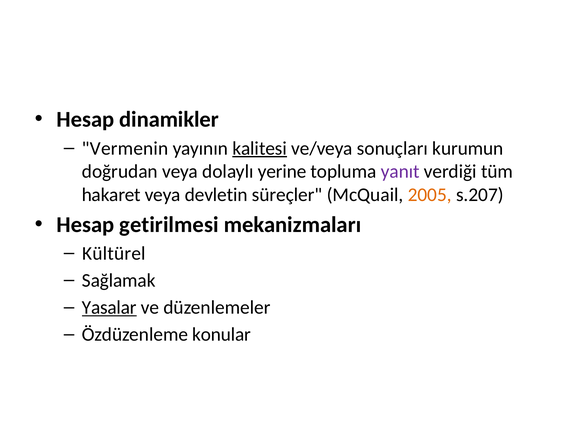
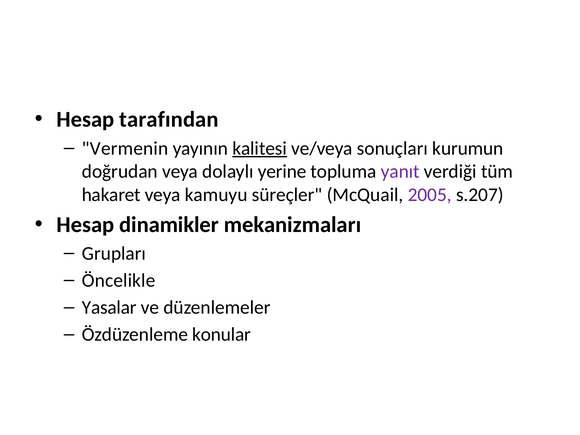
dinamikler: dinamikler -> tarafından
devletin: devletin -> kamuyu
2005 colour: orange -> purple
getirilmesi: getirilmesi -> dinamikler
Kültürel: Kültürel -> Grupları
Sağlamak: Sağlamak -> Öncelikle
Yasalar underline: present -> none
